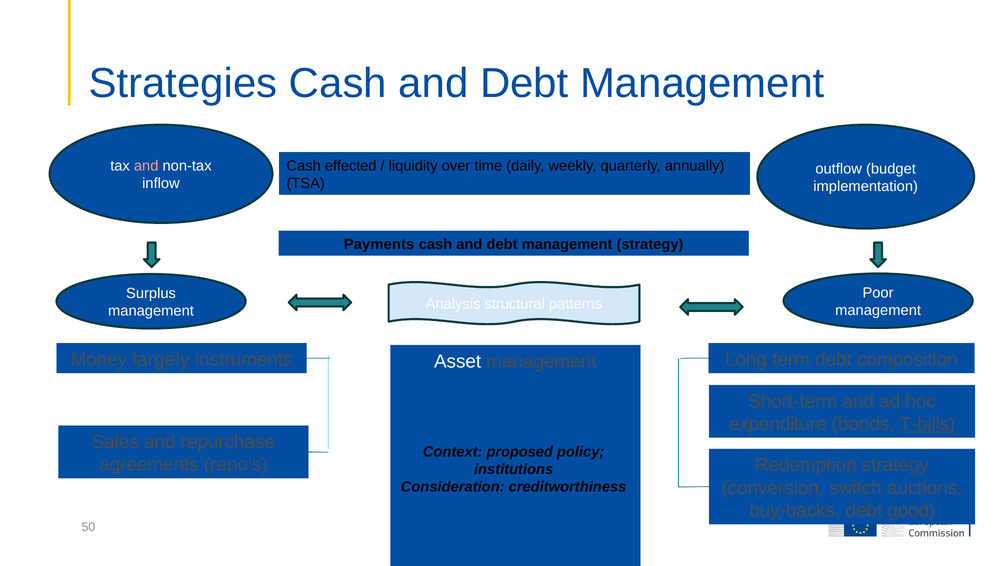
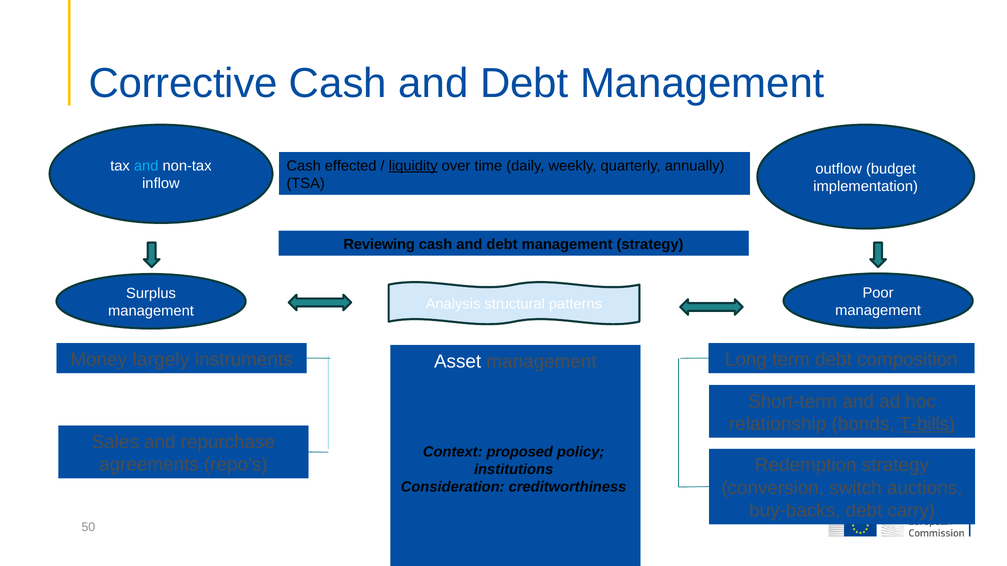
Strategies: Strategies -> Corrective
liquidity underline: none -> present
and at (146, 166) colour: pink -> light blue
Payments: Payments -> Reviewing
expenditure: expenditure -> relationship
good: good -> carry
